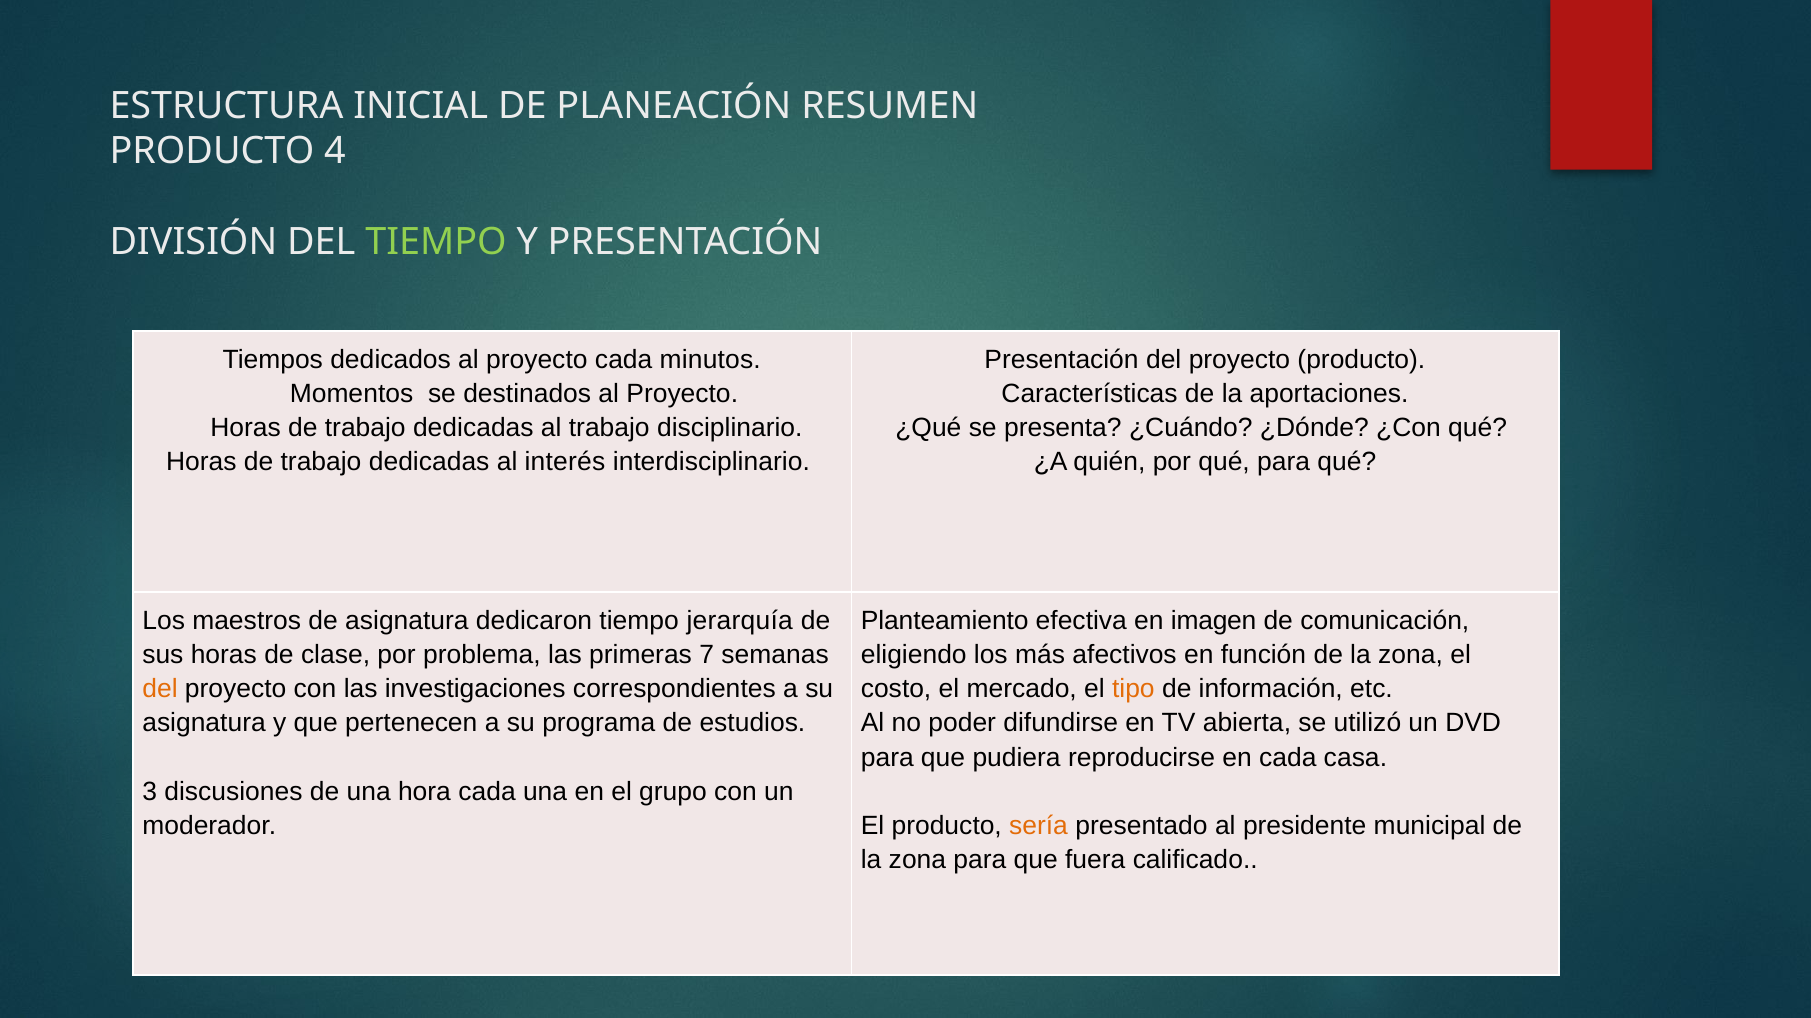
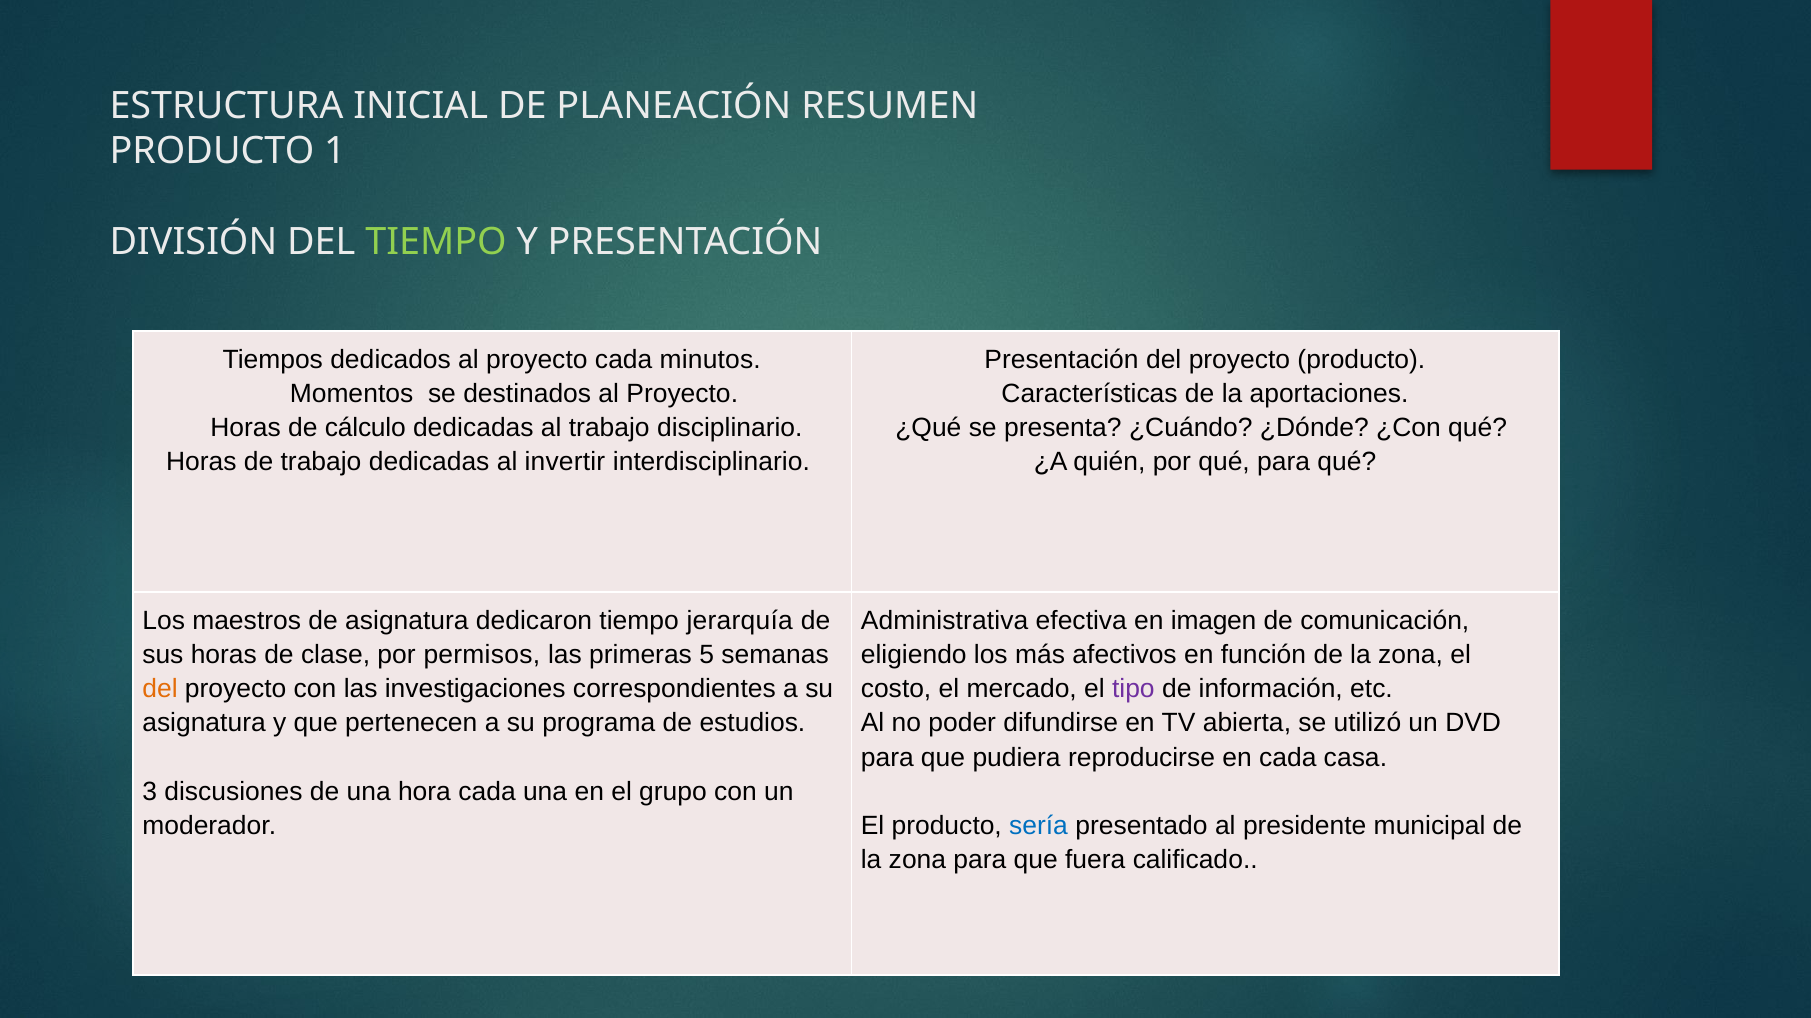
4: 4 -> 1
trabajo at (365, 428): trabajo -> cálculo
interés: interés -> invertir
Planteamiento: Planteamiento -> Administrativa
problema: problema -> permisos
7: 7 -> 5
tipo colour: orange -> purple
sería colour: orange -> blue
